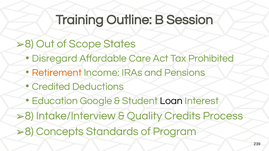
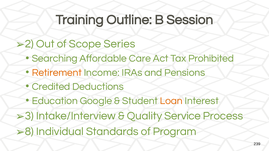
8 at (29, 44): 8 -> 2
States: States -> Series
Disregard: Disregard -> Searching
Loan colour: black -> orange
8 at (29, 116): 8 -> 3
Credits: Credits -> Service
Concepts: Concepts -> Individual
